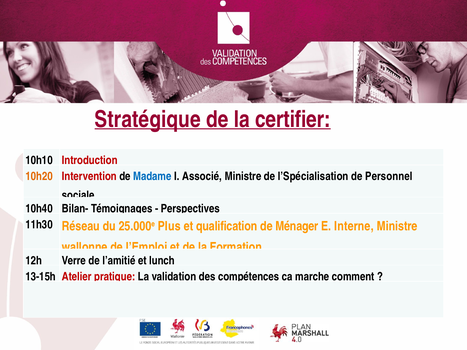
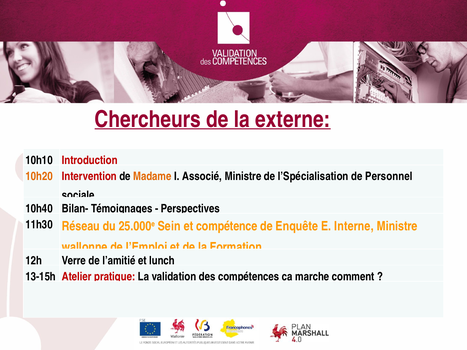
Stratégique: Stratégique -> Chercheurs
certifier: certifier -> externe
Madame colour: blue -> orange
Plus: Plus -> Sein
qualification: qualification -> compétence
Ménager: Ménager -> Enquête
